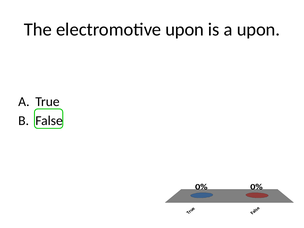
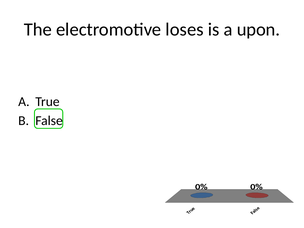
electromotive upon: upon -> loses
